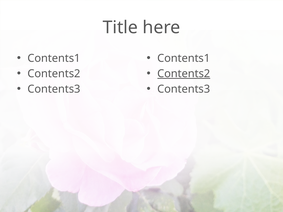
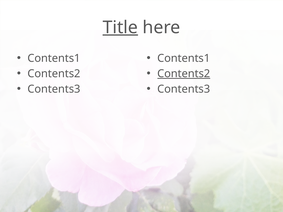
Title underline: none -> present
